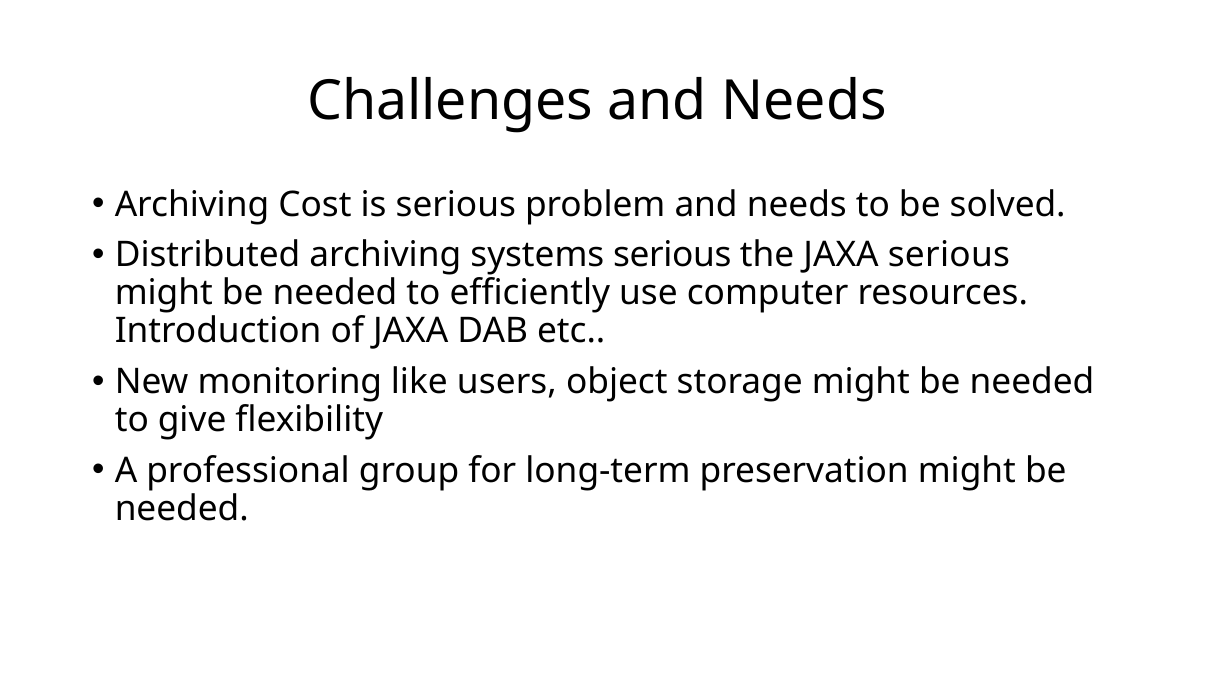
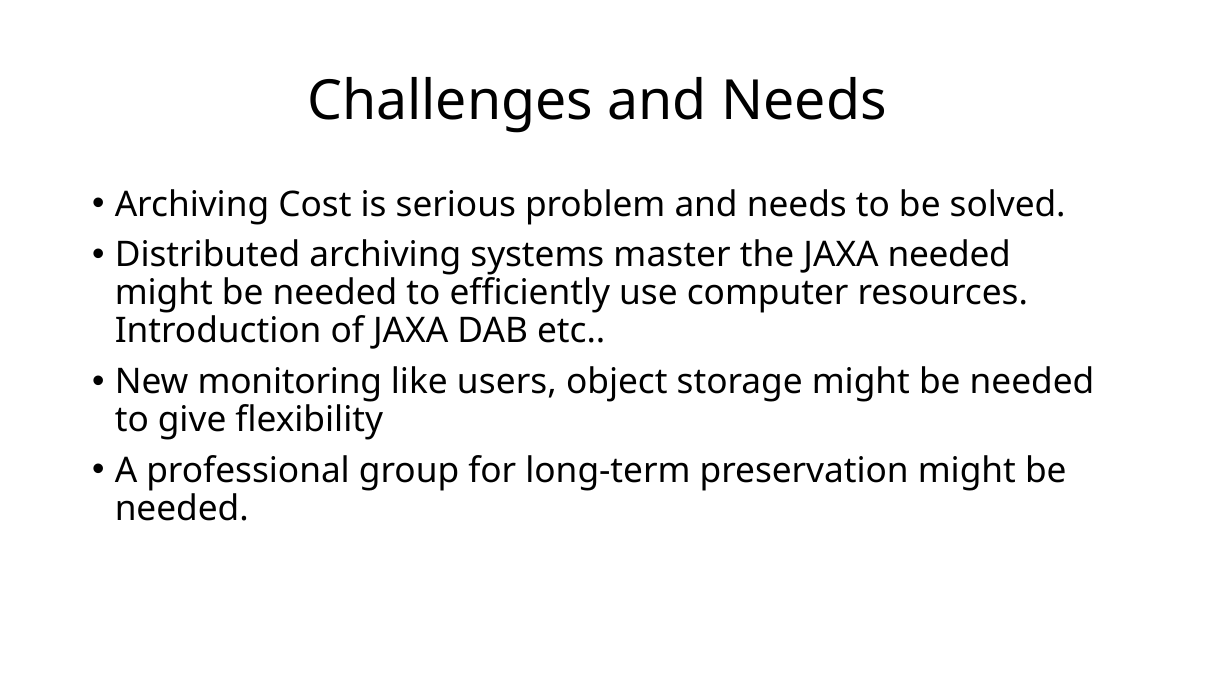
systems serious: serious -> master
JAXA serious: serious -> needed
